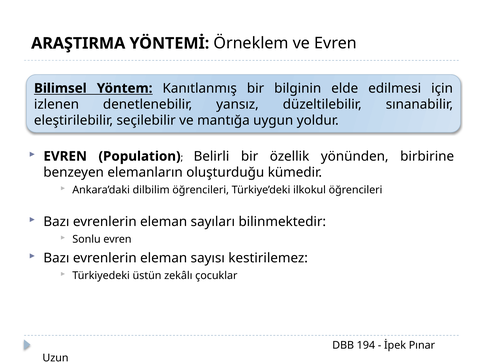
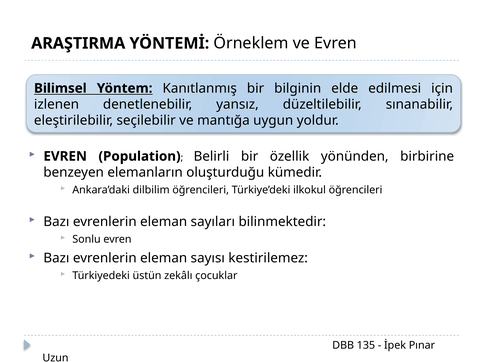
194: 194 -> 135
